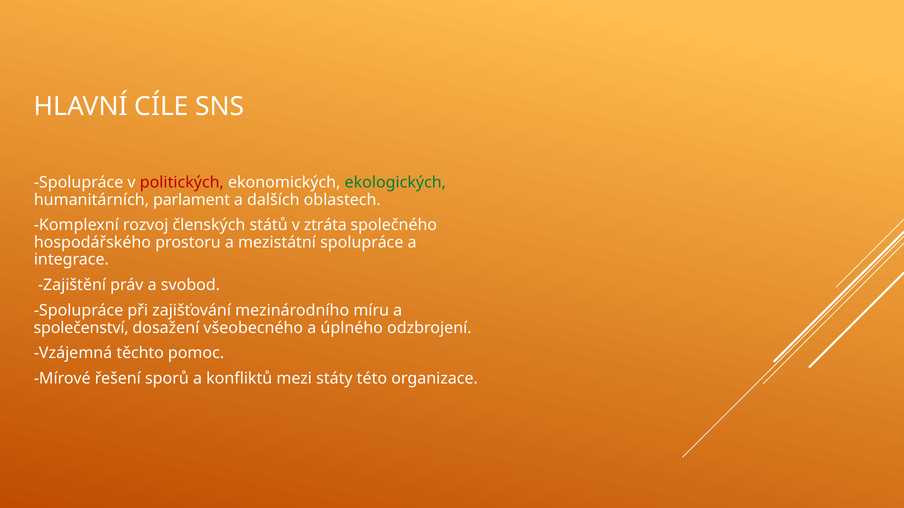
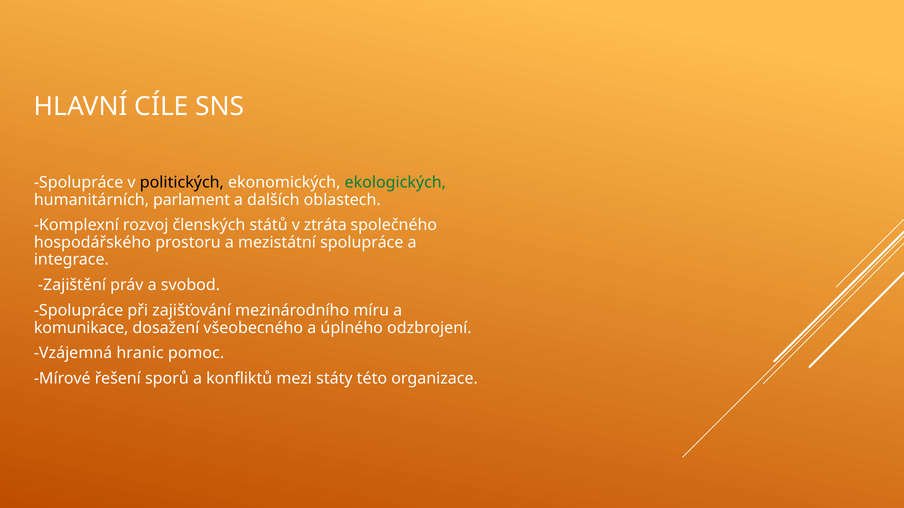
politických colour: red -> black
společenství: společenství -> komunikace
těchto: těchto -> hranic
